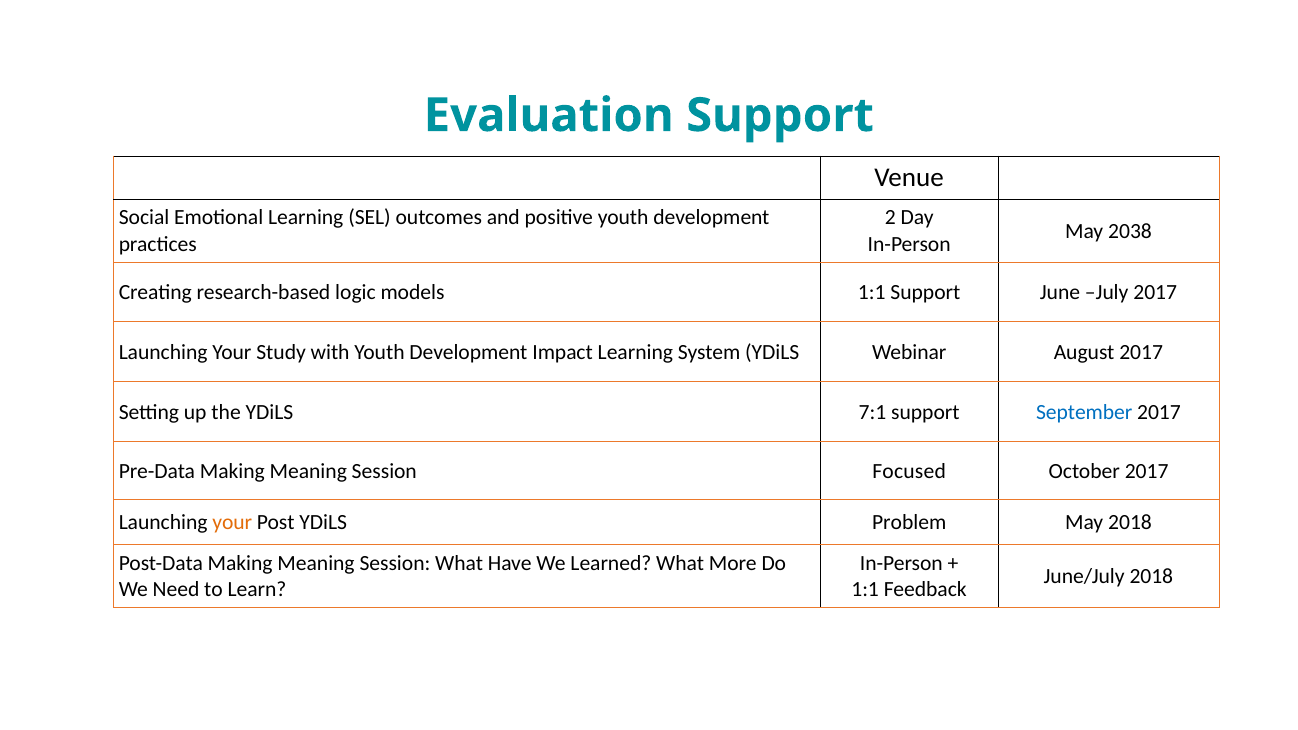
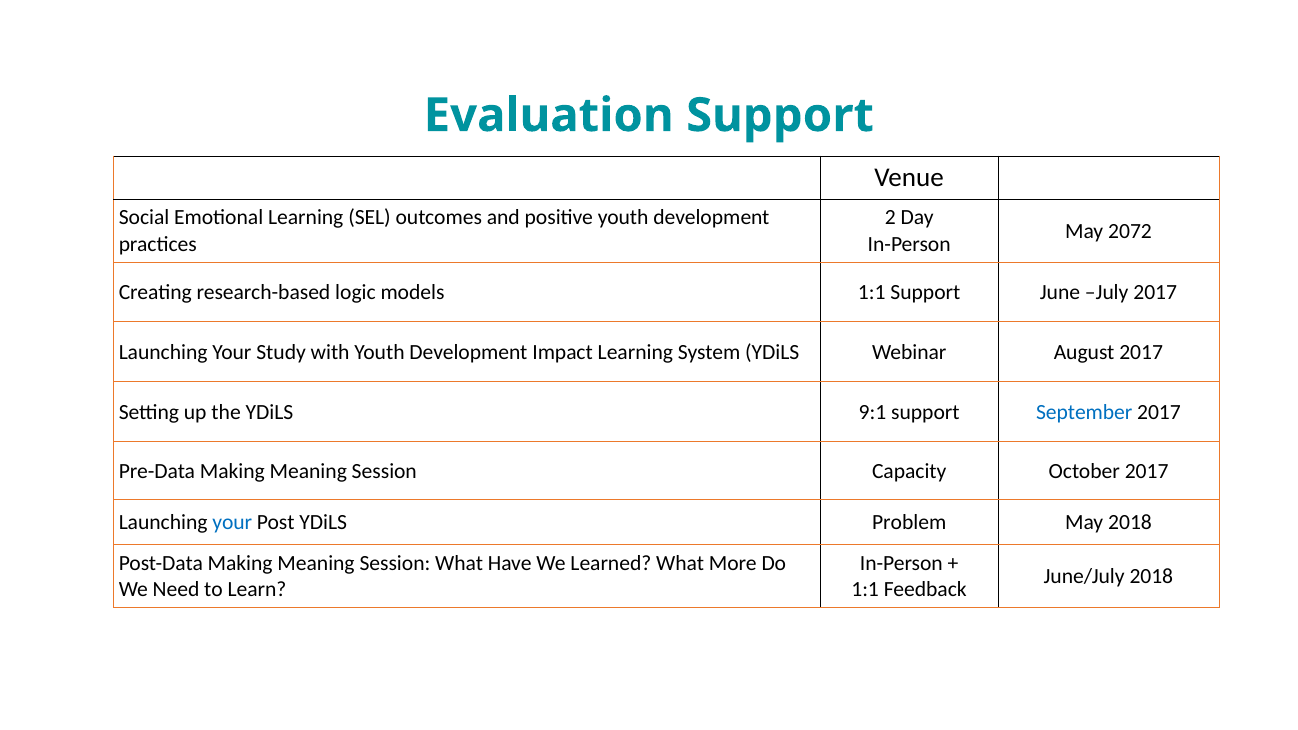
2038: 2038 -> 2072
7:1: 7:1 -> 9:1
Focused: Focused -> Capacity
your at (232, 522) colour: orange -> blue
